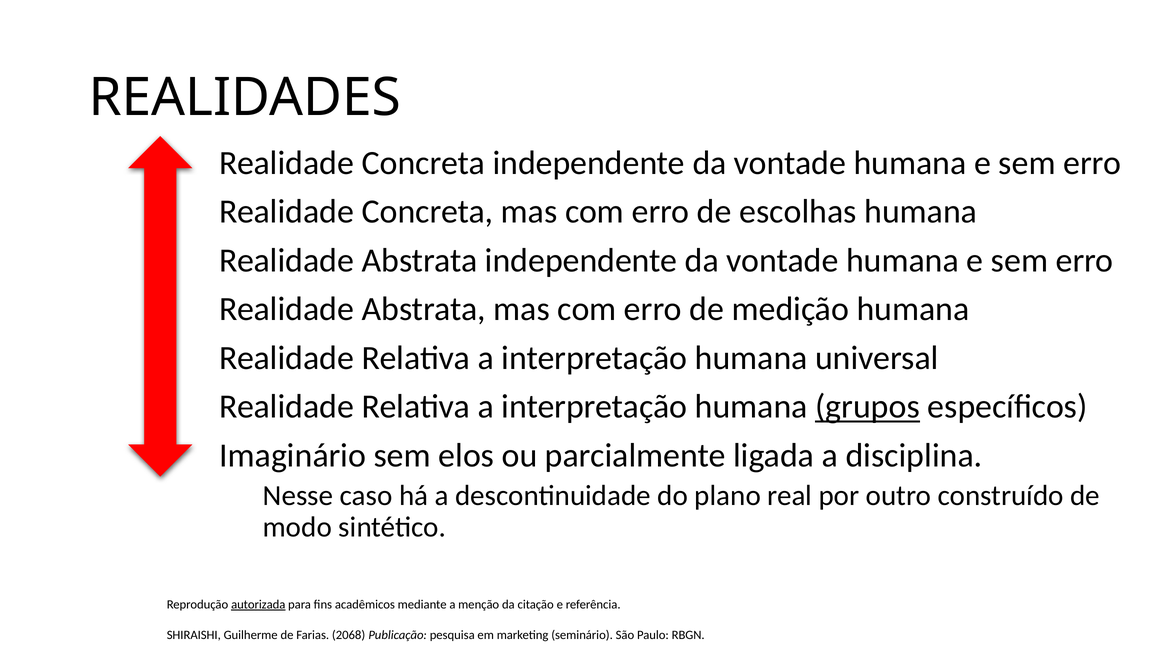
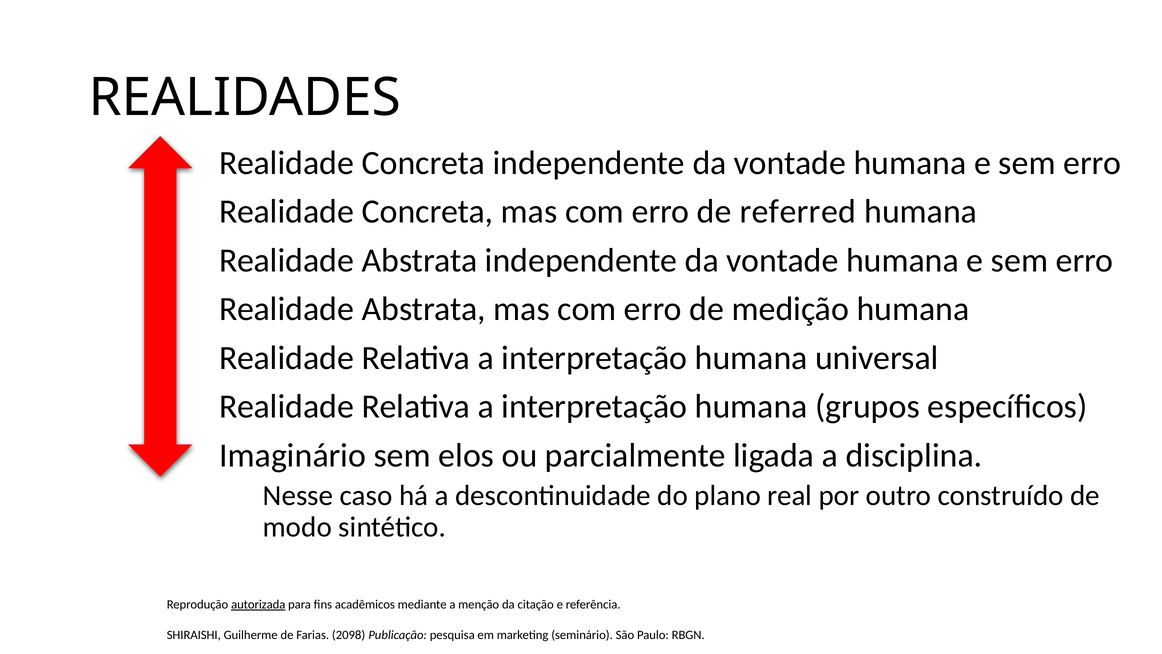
escolhas: escolhas -> referred
grupos underline: present -> none
2068: 2068 -> 2098
